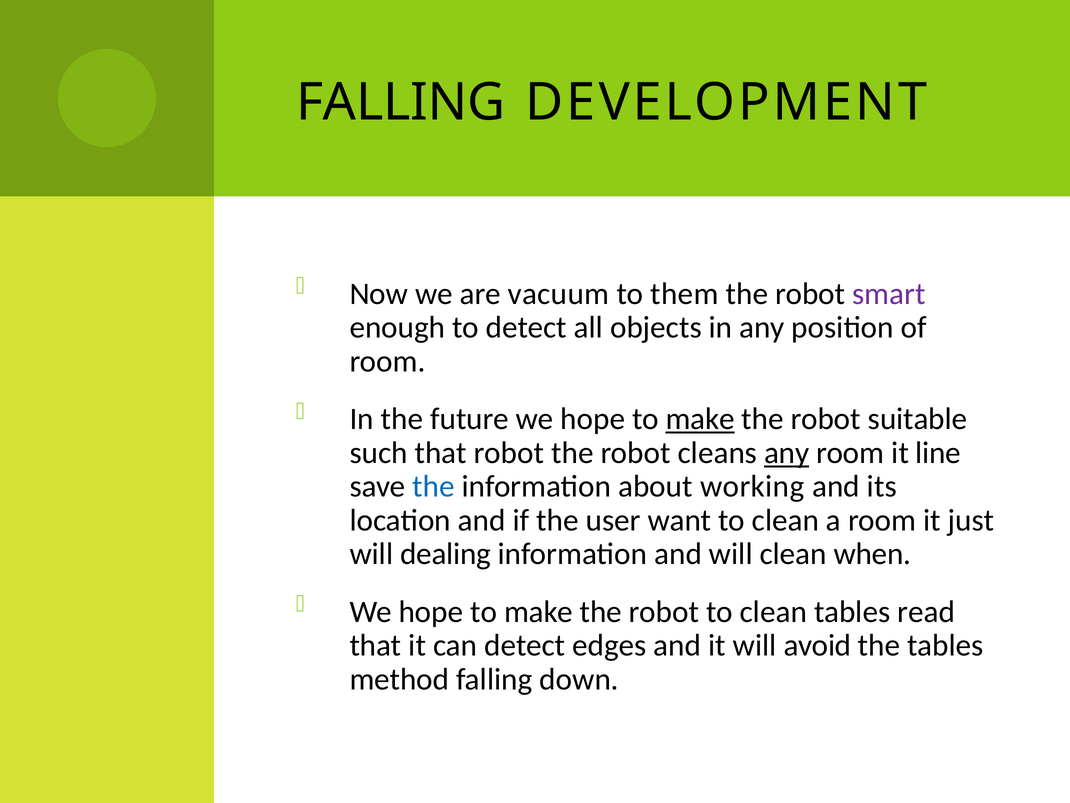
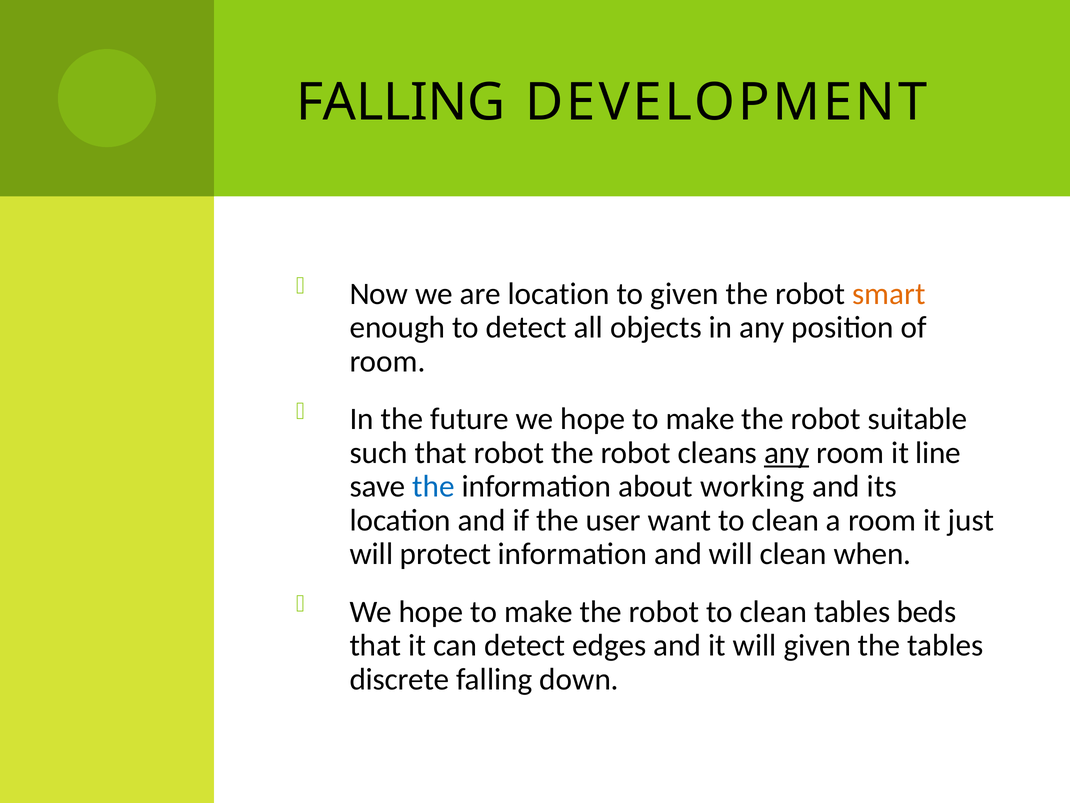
are vacuum: vacuum -> location
to them: them -> given
smart colour: purple -> orange
make at (700, 419) underline: present -> none
dealing: dealing -> protect
read: read -> beds
will avoid: avoid -> given
method: method -> discrete
